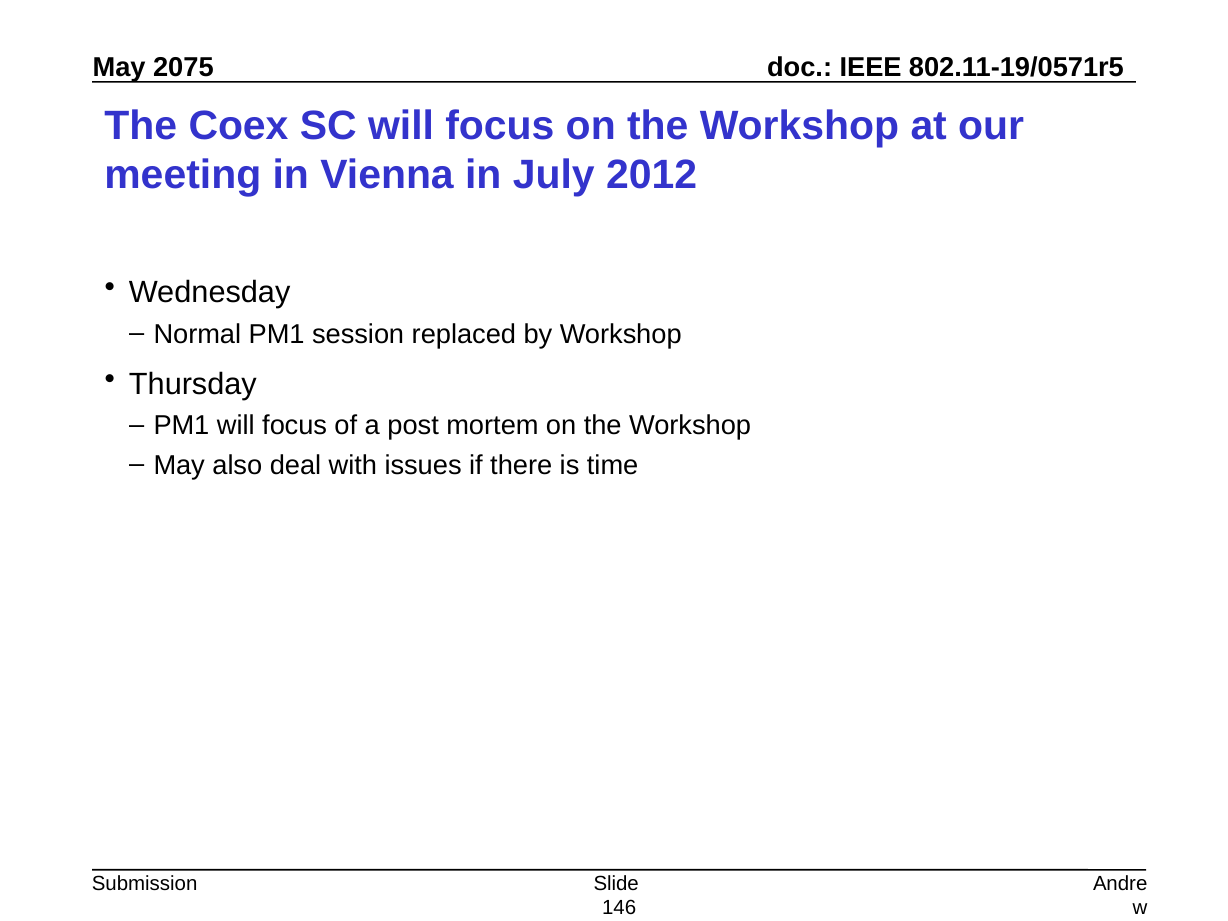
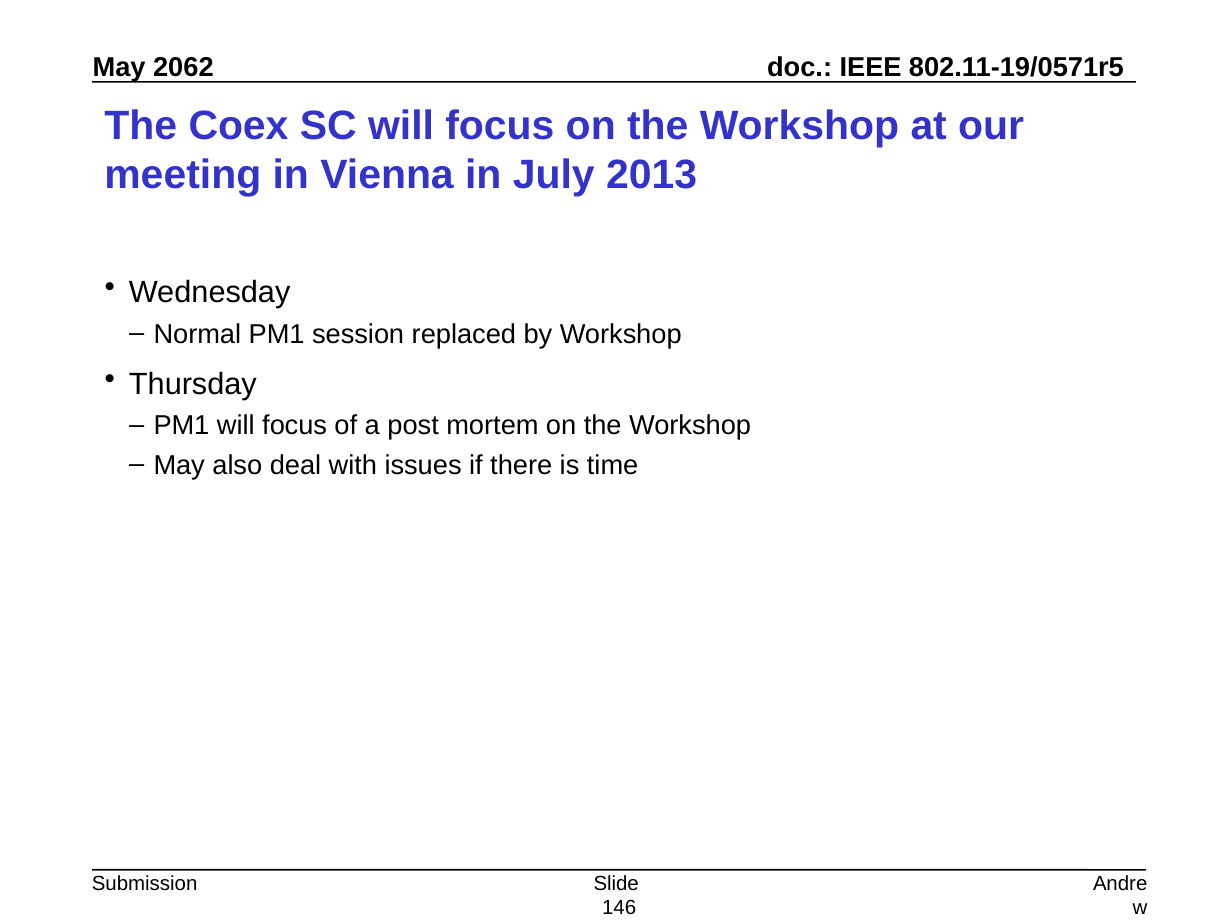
2075: 2075 -> 2062
2012: 2012 -> 2013
